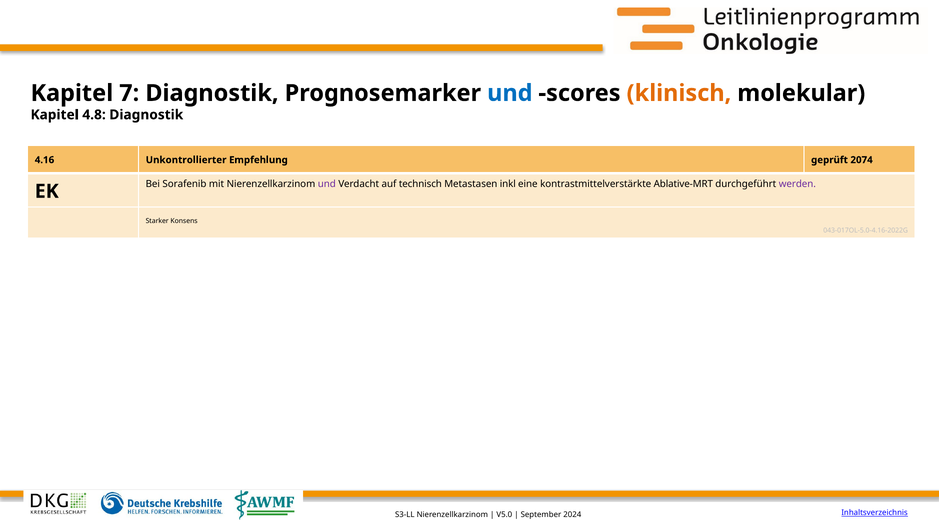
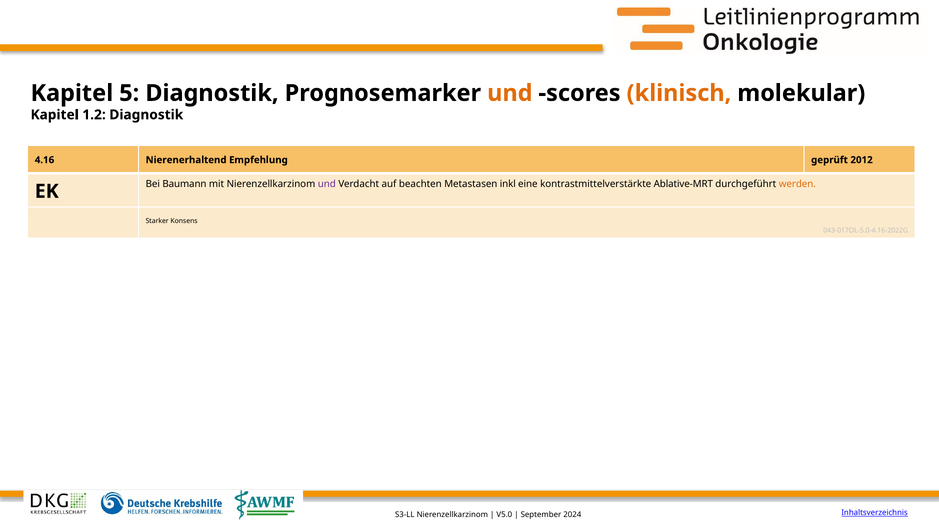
7: 7 -> 5
und at (510, 93) colour: blue -> orange
4.8: 4.8 -> 1.2
Unkontrollierter: Unkontrollierter -> Nierenerhaltend
2074: 2074 -> 2012
Sorafenib: Sorafenib -> Baumann
technisch: technisch -> beachten
werden colour: purple -> orange
